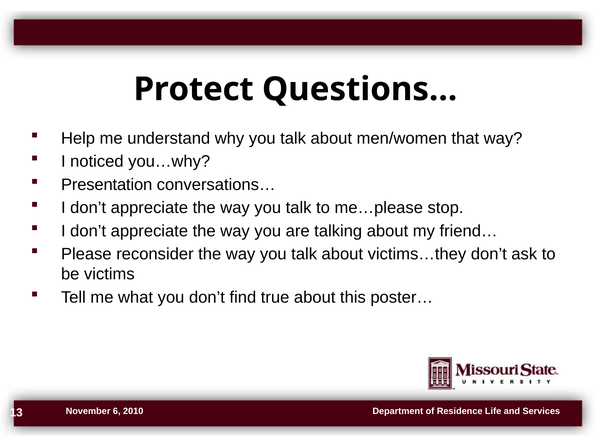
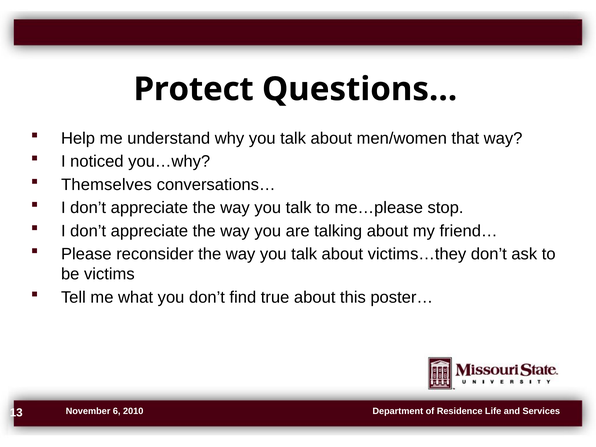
Presentation: Presentation -> Themselves
